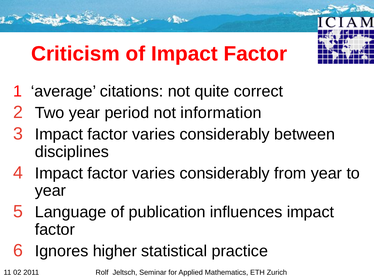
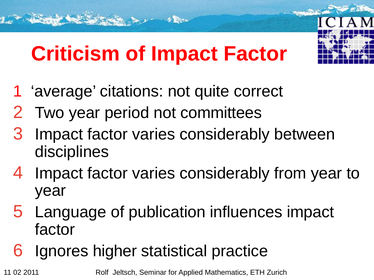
information: information -> committees
